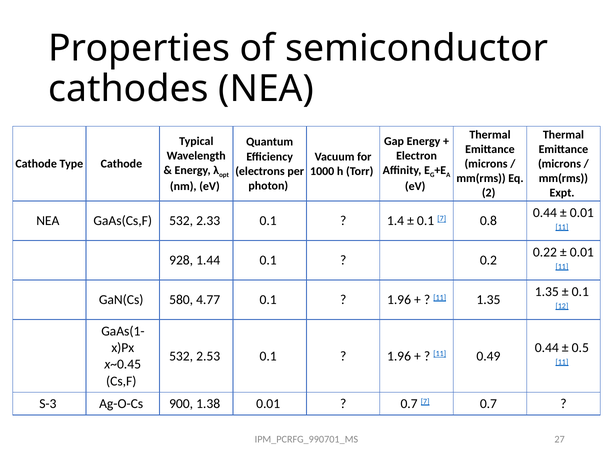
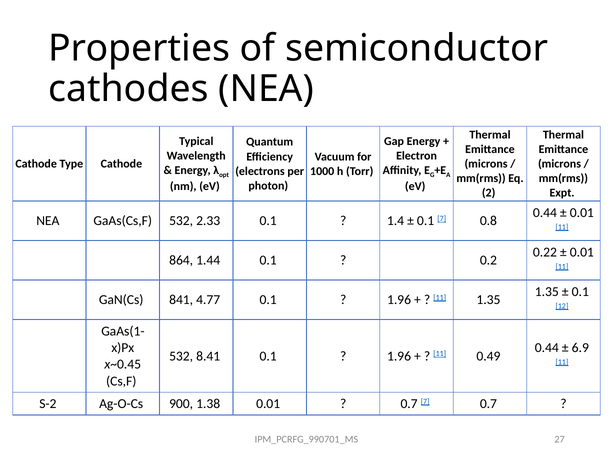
928: 928 -> 864
580: 580 -> 841
0.5: 0.5 -> 6.9
2.53: 2.53 -> 8.41
S-3: S-3 -> S-2
